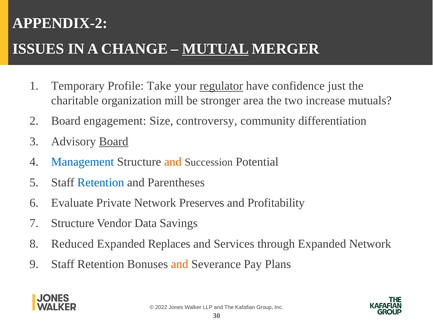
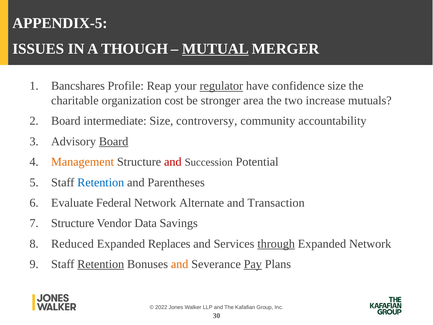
APPENDIX-2: APPENDIX-2 -> APPENDIX-5
CHANGE: CHANGE -> THOUGH
Temporary: Temporary -> Bancshares
Take: Take -> Reap
confidence just: just -> size
mill: mill -> cost
engagement: engagement -> intermediate
differentiation: differentiation -> accountability
Management colour: blue -> orange
and at (173, 162) colour: orange -> red
Private: Private -> Federal
Preserves: Preserves -> Alternate
Profitability: Profitability -> Transaction
through underline: none -> present
Retention at (101, 264) underline: none -> present
Pay underline: none -> present
